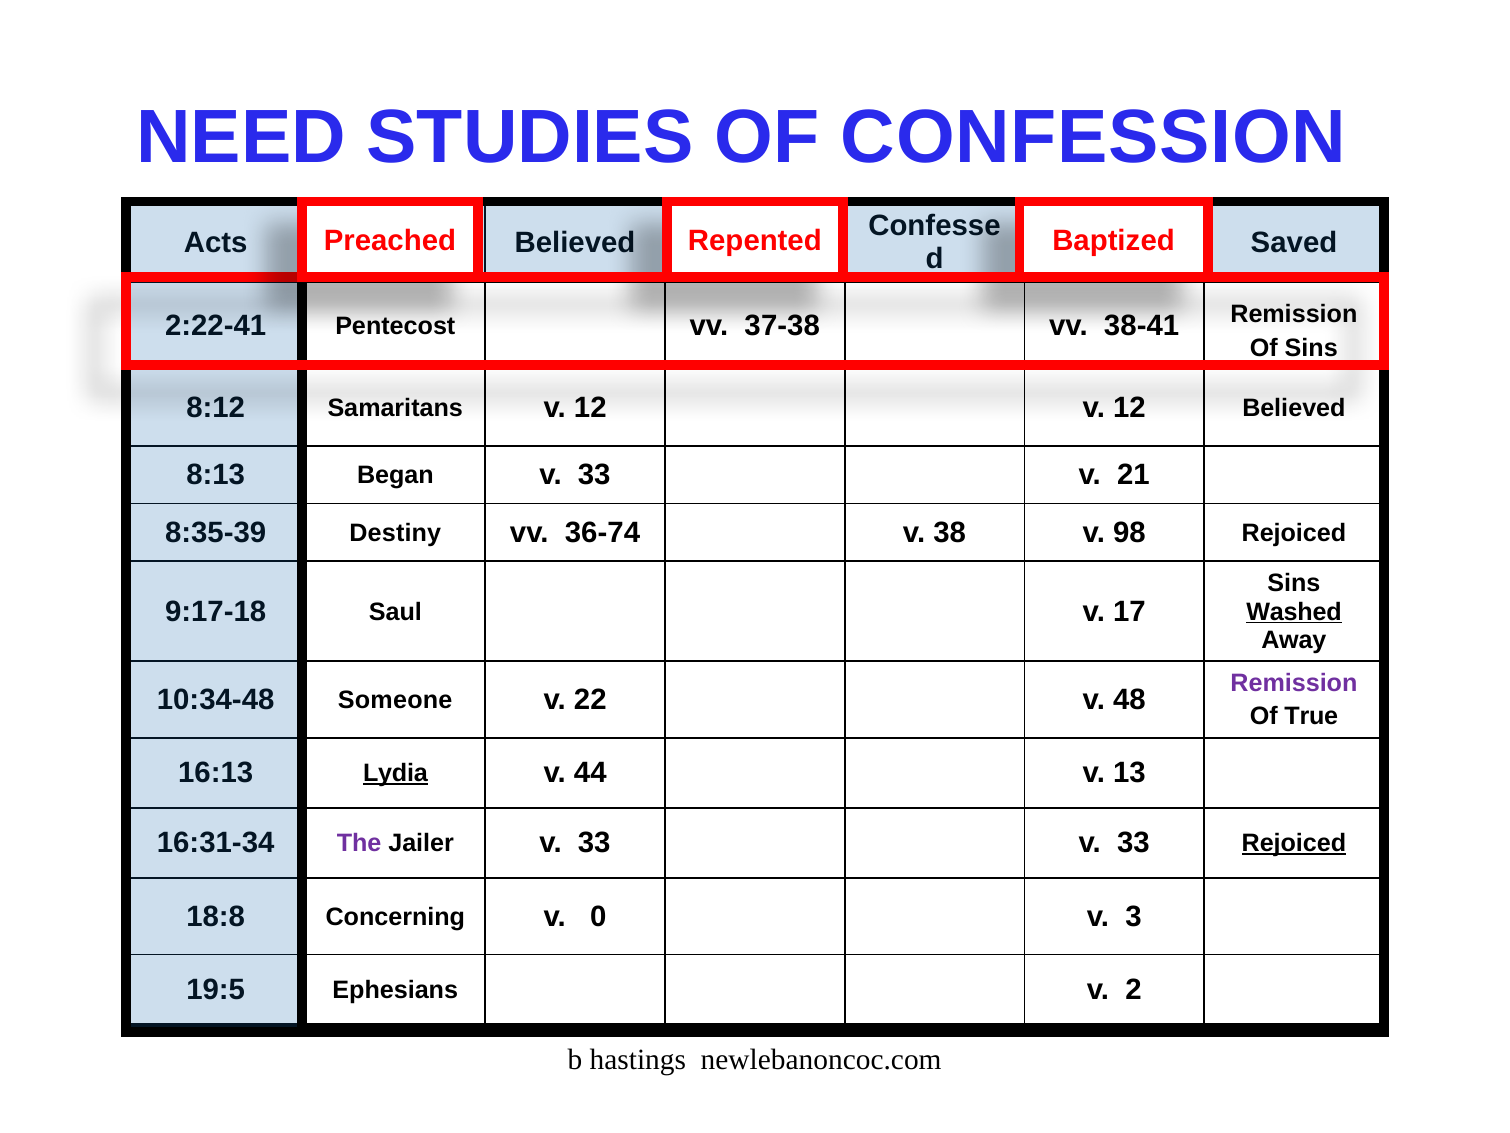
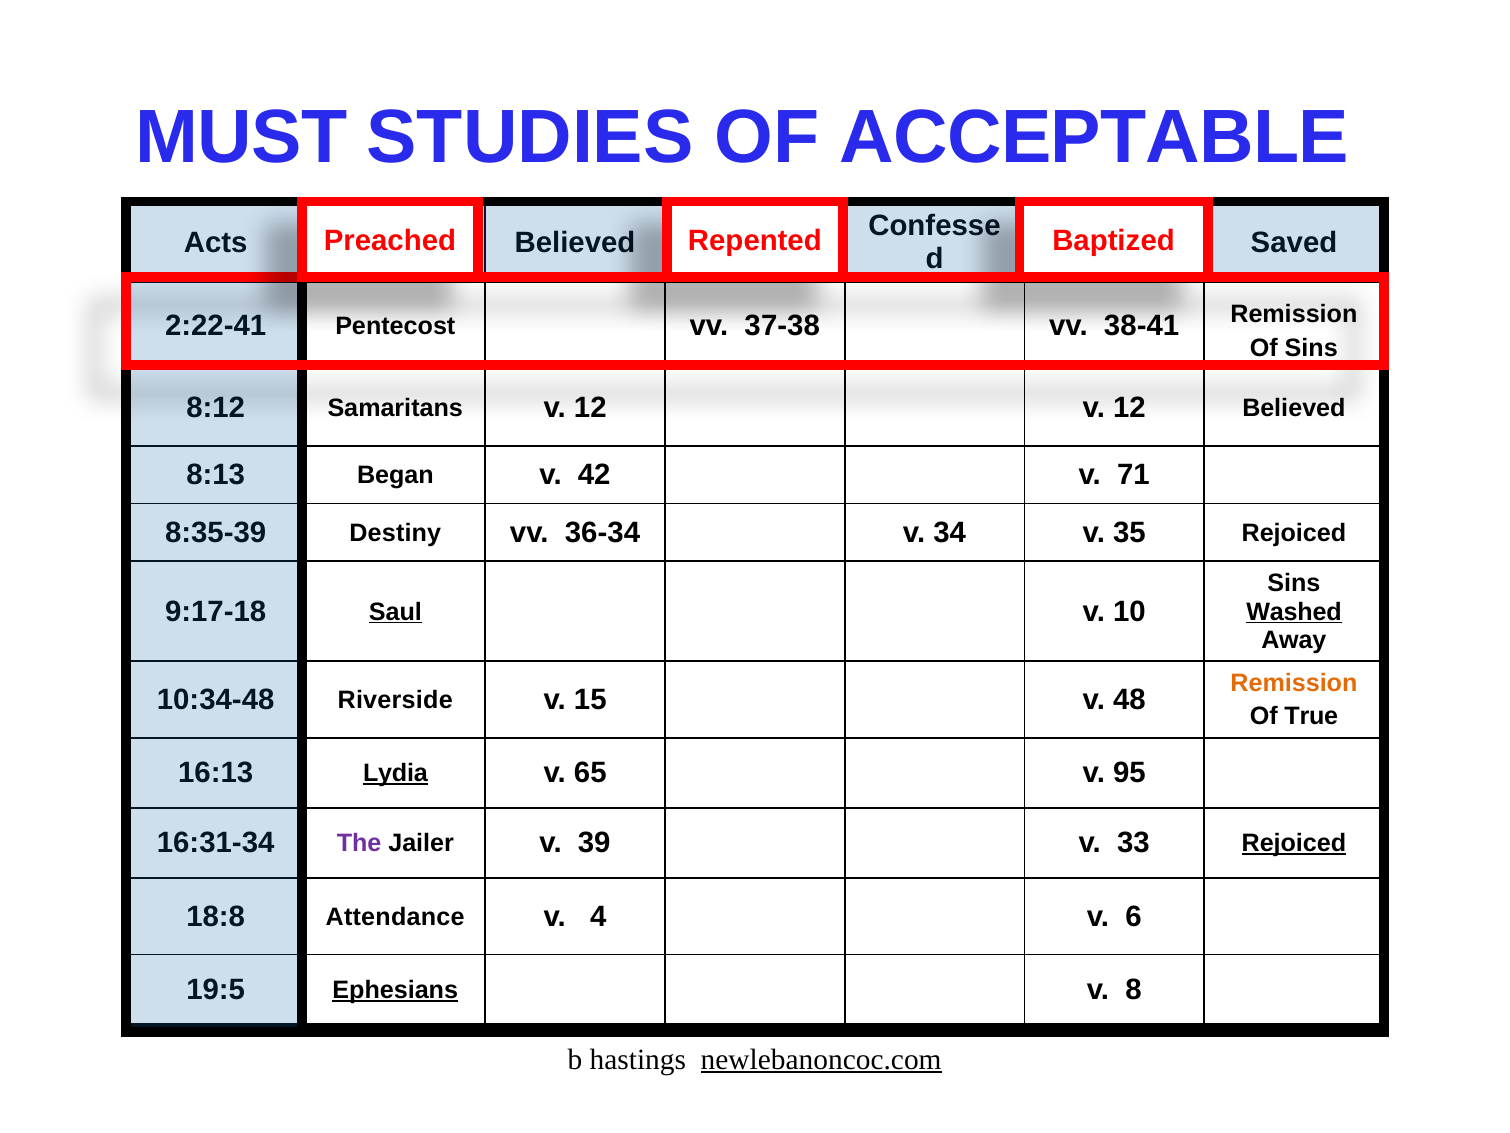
NEED: NEED -> MUST
CONFESSION: CONFESSION -> ACCEPTABLE
33 at (594, 475): 33 -> 42
21: 21 -> 71
36-74: 36-74 -> 36-34
38: 38 -> 34
98: 98 -> 35
Saul underline: none -> present
17: 17 -> 10
Remission at (1294, 683) colour: purple -> orange
Someone: Someone -> Riverside
22: 22 -> 15
44: 44 -> 65
13: 13 -> 95
Jailer v 33: 33 -> 39
Concerning: Concerning -> Attendance
0: 0 -> 4
3: 3 -> 6
Ephesians underline: none -> present
2: 2 -> 8
newlebanoncoc.com underline: none -> present
